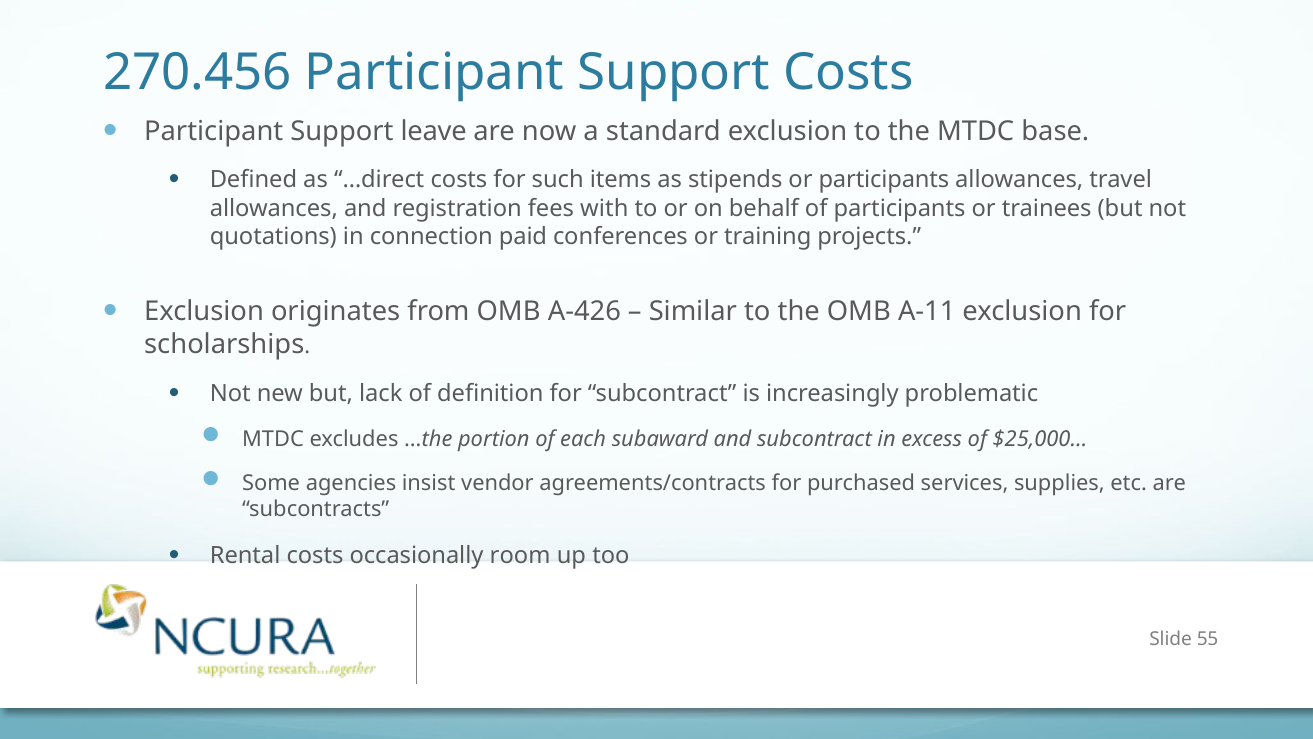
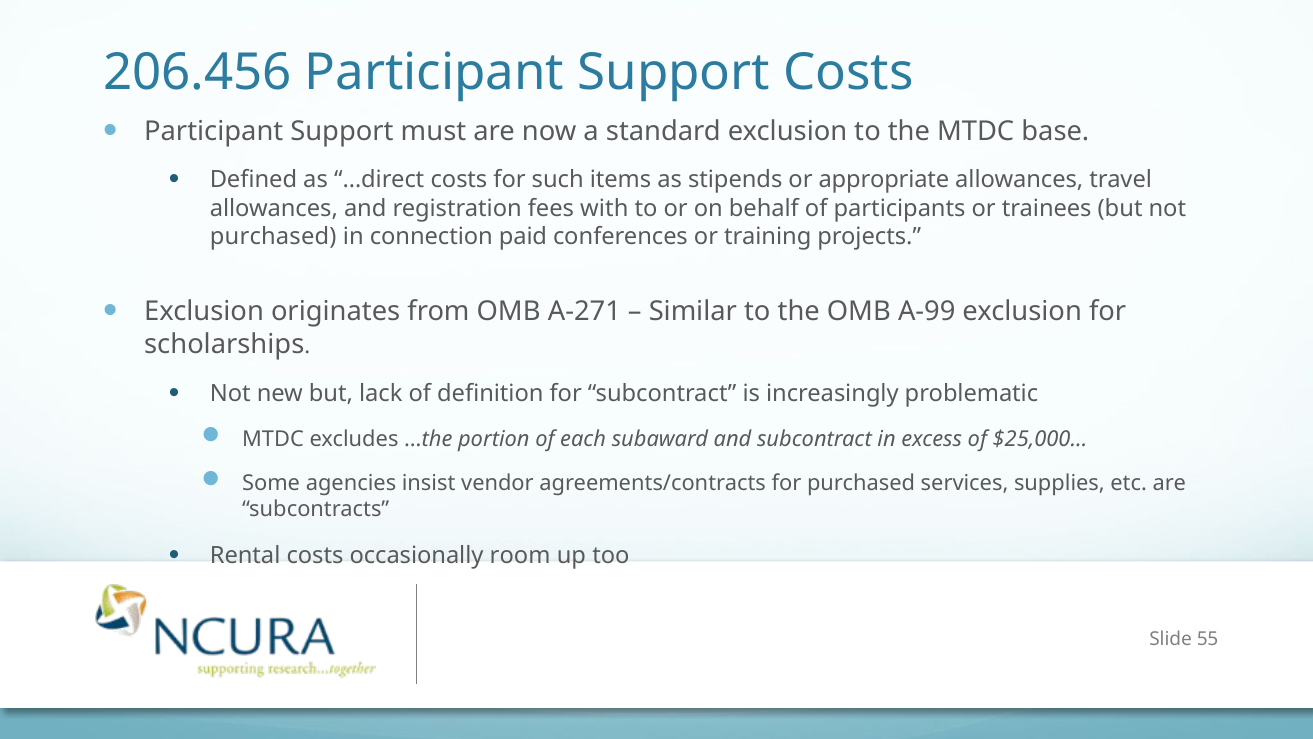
270.456: 270.456 -> 206.456
leave: leave -> must
or participants: participants -> appropriate
quotations at (273, 237): quotations -> purchased
A-426: A-426 -> A-271
A-11: A-11 -> A-99
